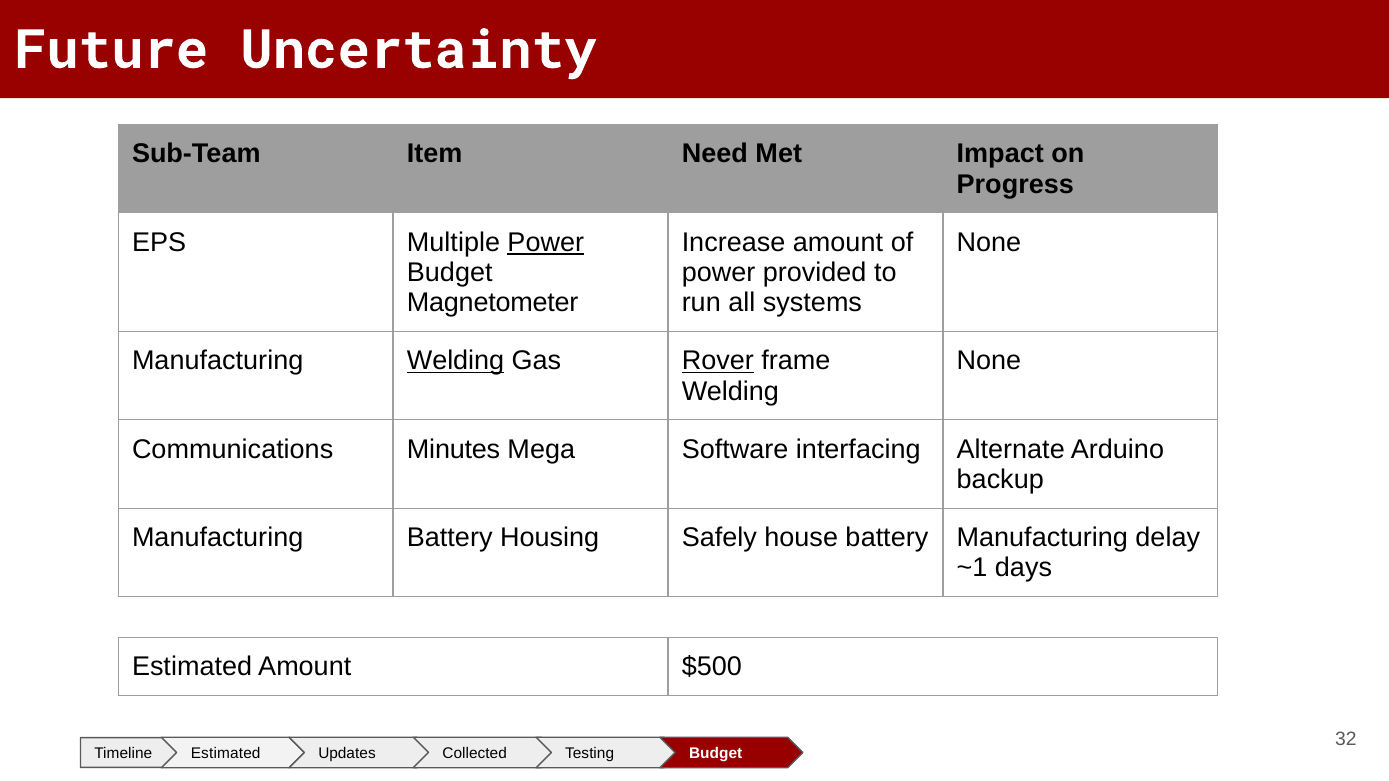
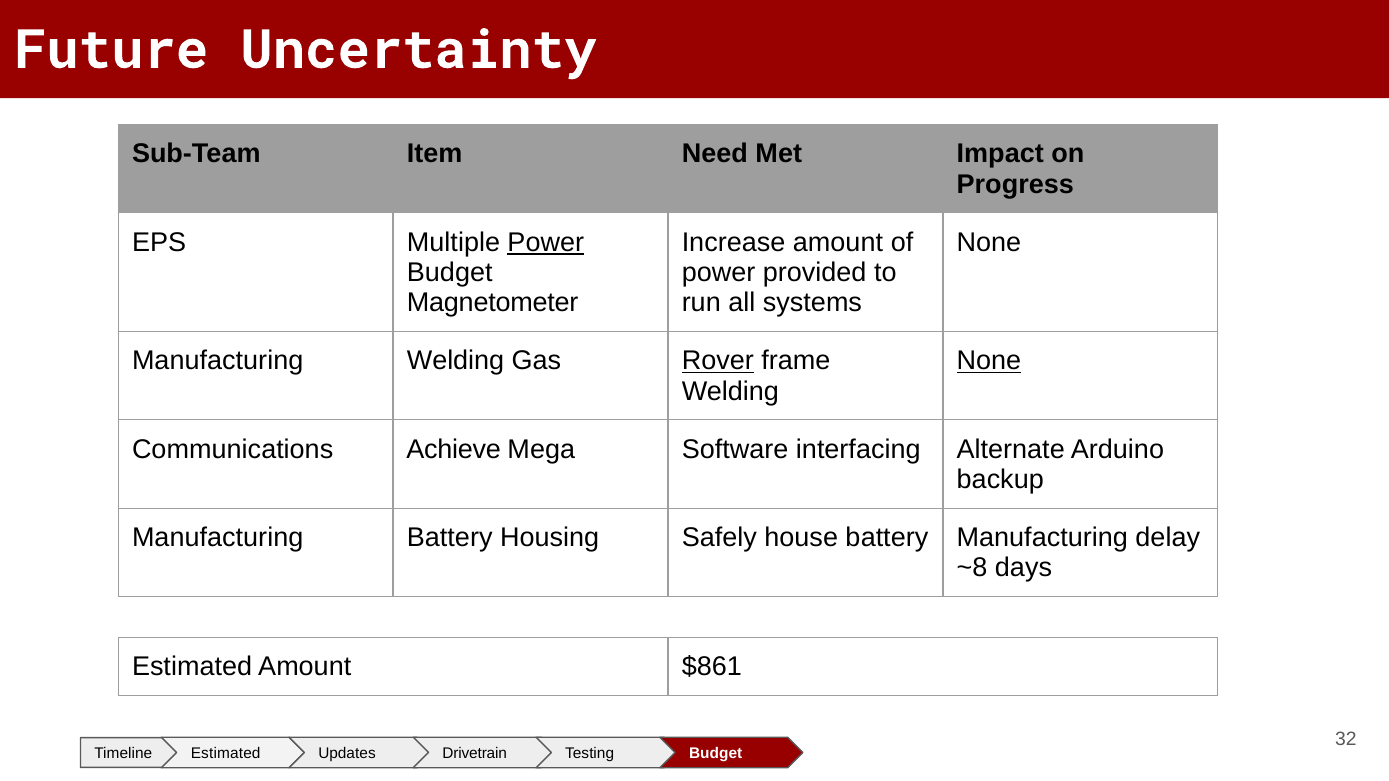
Welding at (456, 361) underline: present -> none
None at (989, 361) underline: none -> present
Minutes: Minutes -> Achieve
~1: ~1 -> ~8
$500: $500 -> $861
Collected: Collected -> Drivetrain
